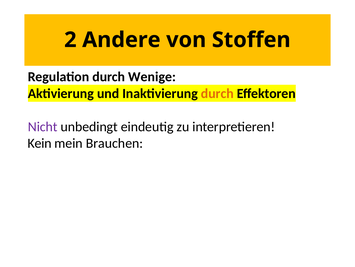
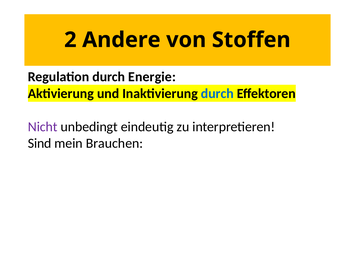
Wenige: Wenige -> Energie
durch at (217, 93) colour: orange -> blue
Kein: Kein -> Sind
